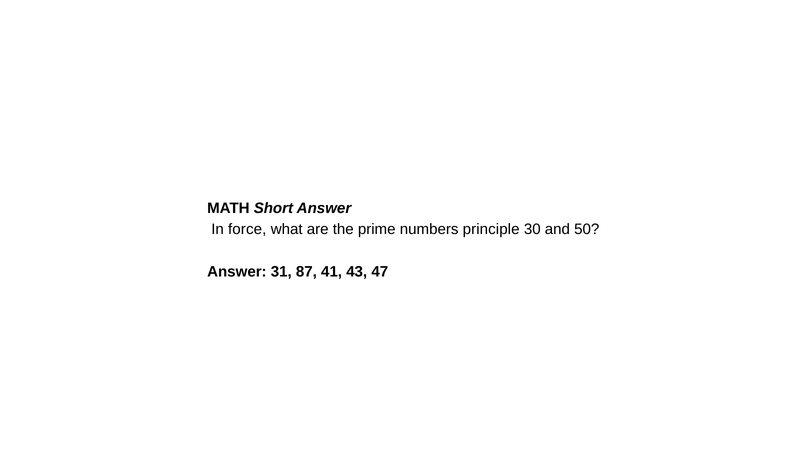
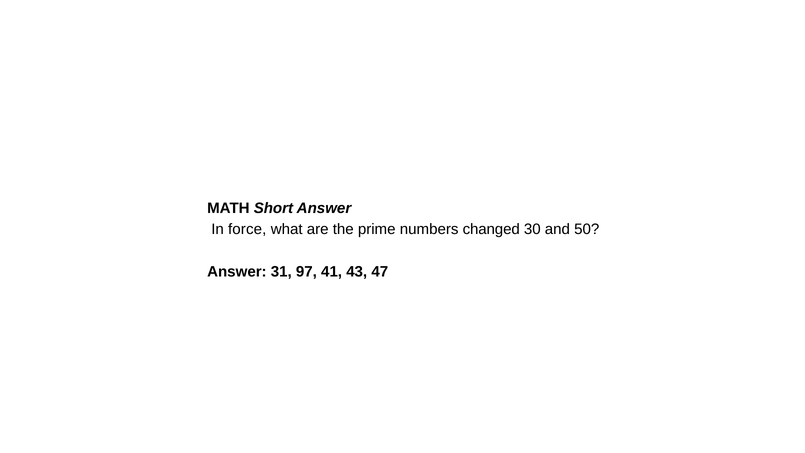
principle: principle -> changed
87: 87 -> 97
